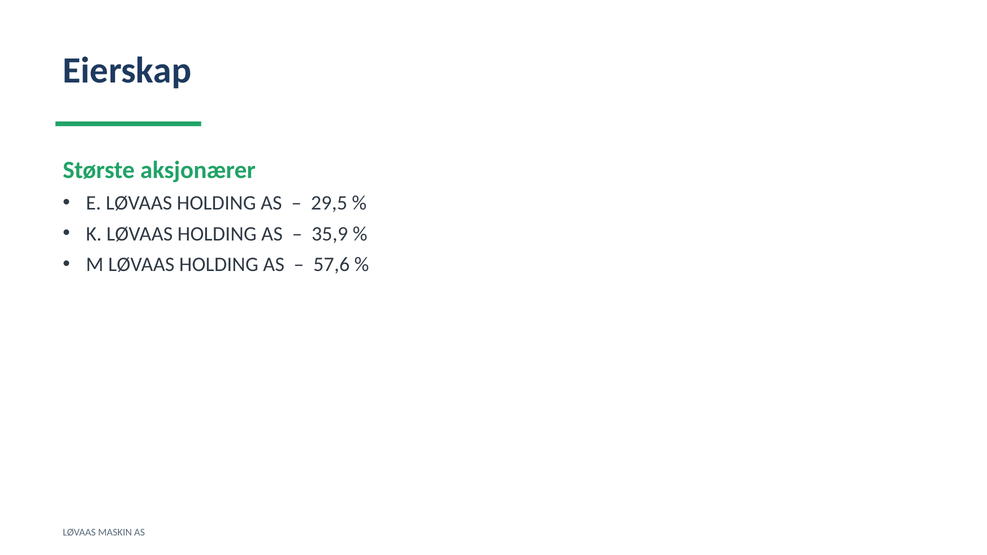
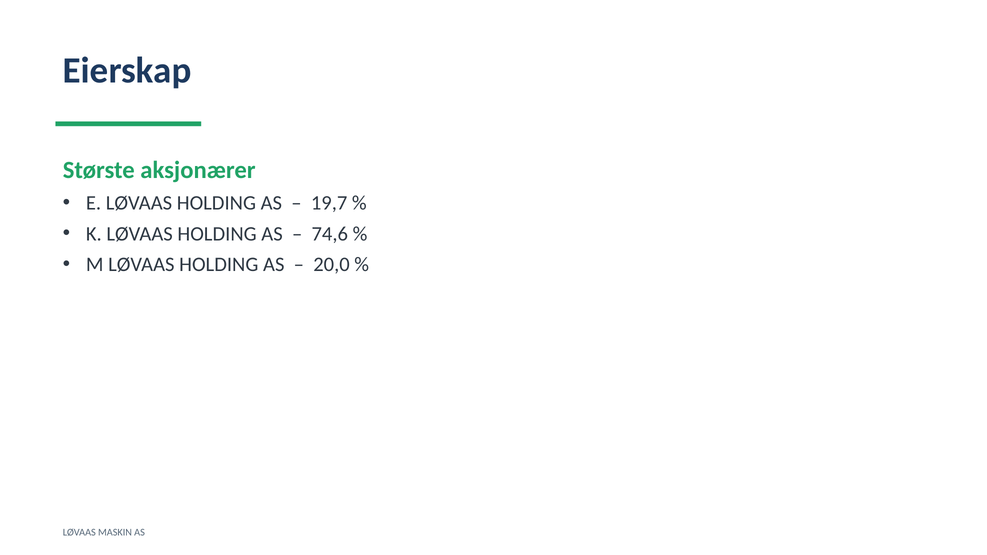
29,5: 29,5 -> 19,7
35,9: 35,9 -> 74,6
57,6: 57,6 -> 20,0
